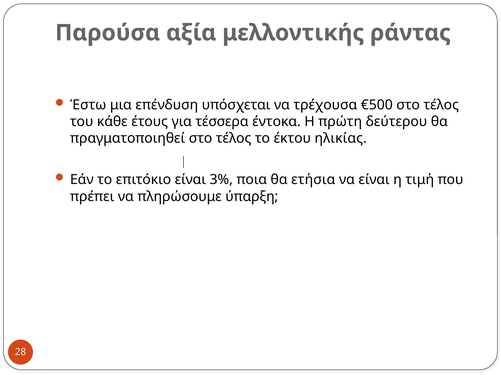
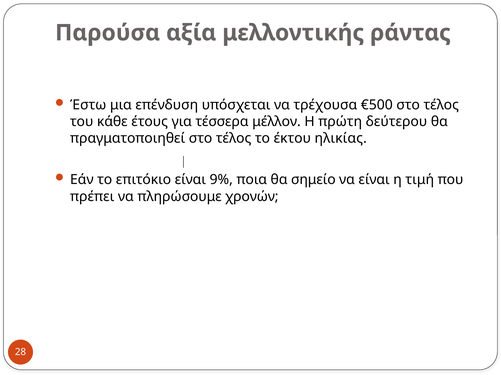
έντοκα: έντοκα -> μέλλον
3%: 3% -> 9%
ετήσια: ετήσια -> σημείο
ύπαρξη: ύπαρξη -> χρονών
